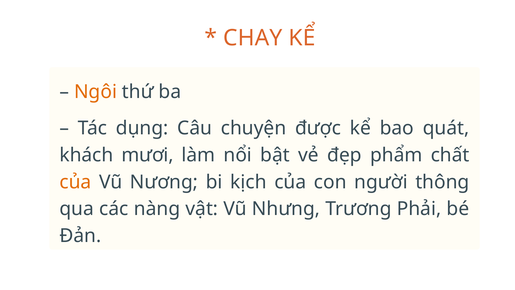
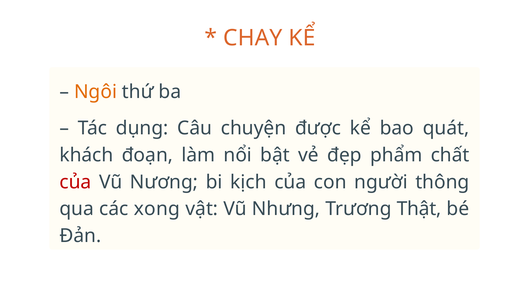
mươi: mươi -> đoạn
của at (75, 182) colour: orange -> red
nàng: nàng -> xong
Phải: Phải -> Thật
